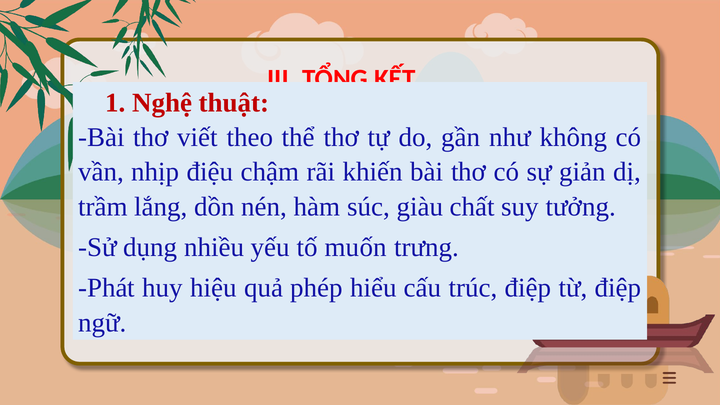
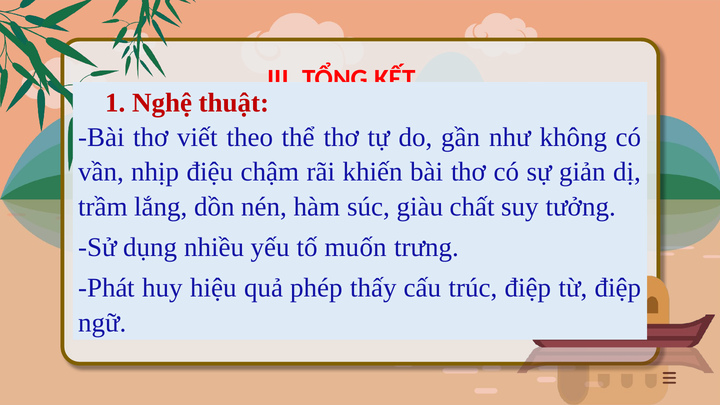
hiểu: hiểu -> thấy
